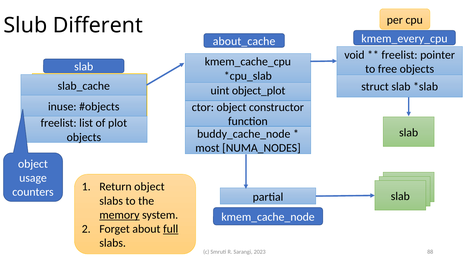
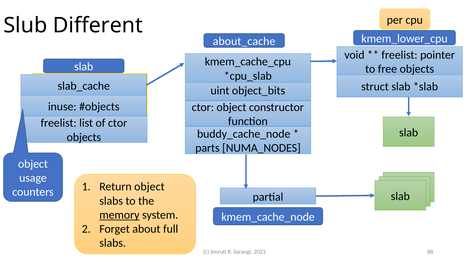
kmem_every_cpu: kmem_every_cpu -> kmem_lower_cpu
object_plot: object_plot -> object_bits
of plot: plot -> ctor
most: most -> parts
full underline: present -> none
